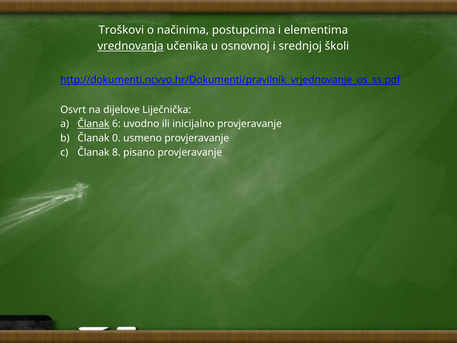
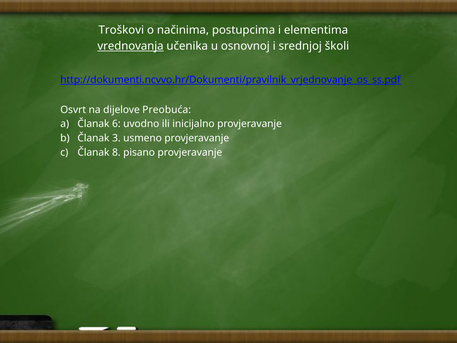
Liječnička: Liječnička -> Preobuća
Članak at (93, 124) underline: present -> none
0: 0 -> 3
